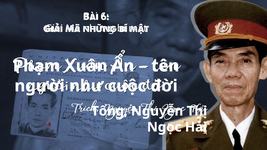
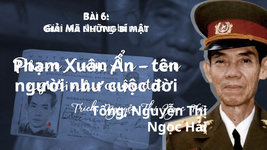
nhưng: nhưng -> đương
